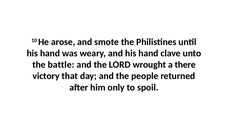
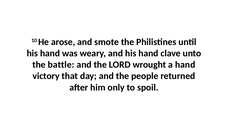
a there: there -> hand
